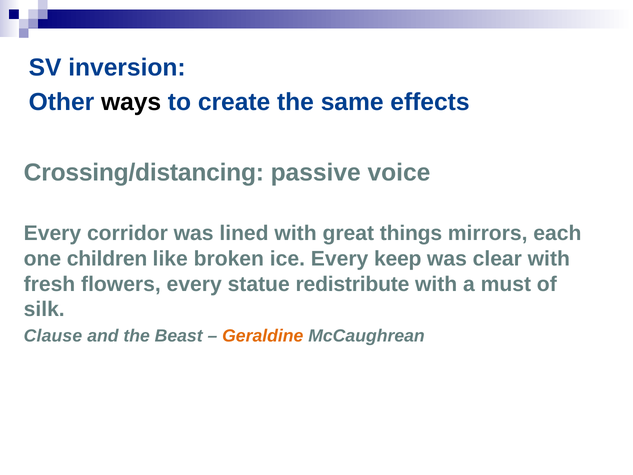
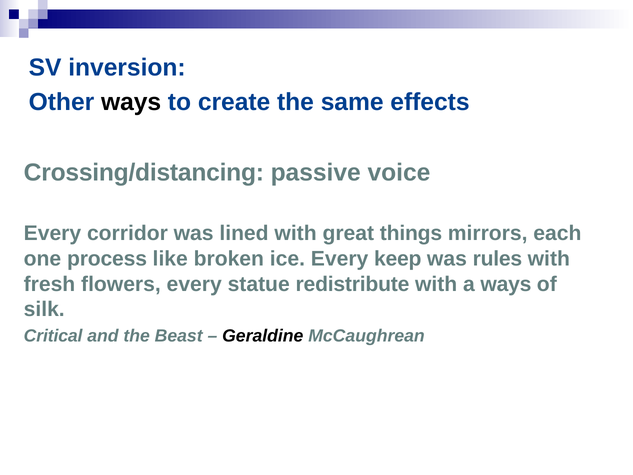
children: children -> process
clear: clear -> rules
a must: must -> ways
Clause: Clause -> Critical
Geraldine colour: orange -> black
